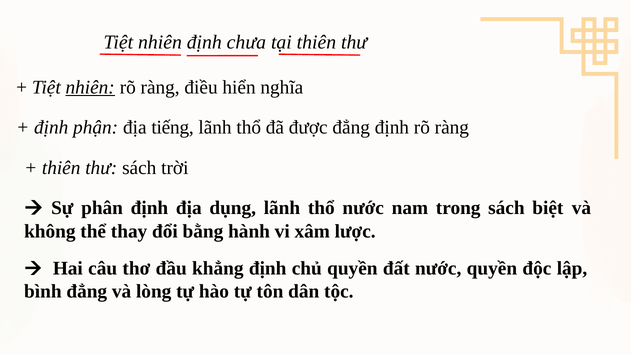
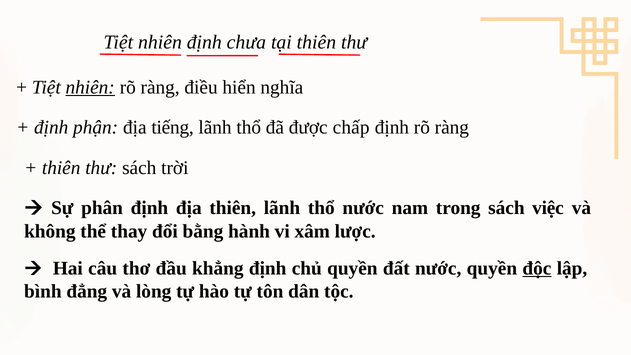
được đẳng: đẳng -> chấp
địa dụng: dụng -> thiên
biệt: biệt -> việc
độc underline: none -> present
